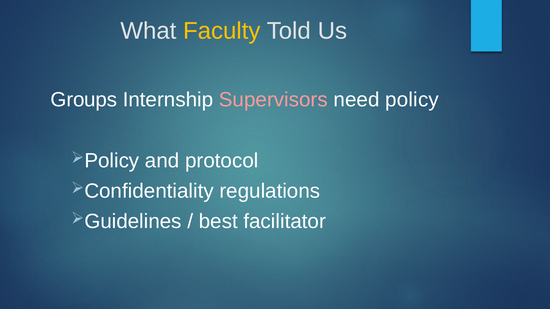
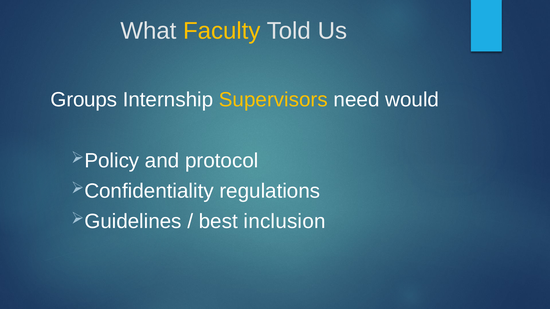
Supervisors colour: pink -> yellow
policy: policy -> would
facilitator: facilitator -> inclusion
